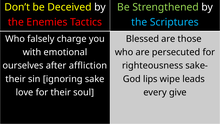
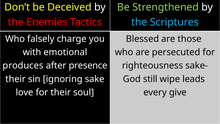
ourselves: ourselves -> produces
affliction: affliction -> presence
lips: lips -> still
